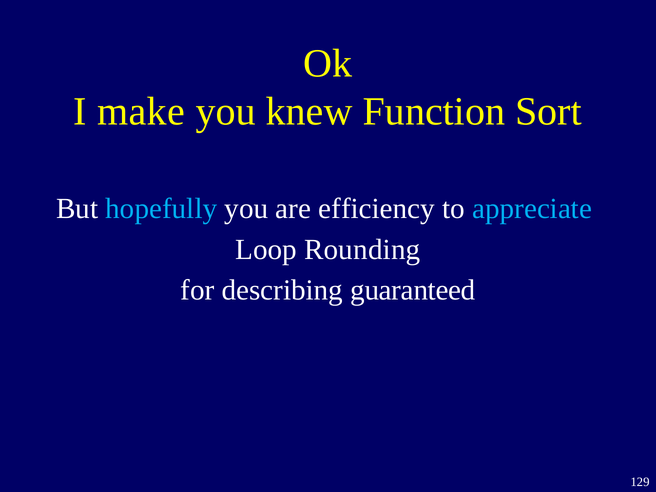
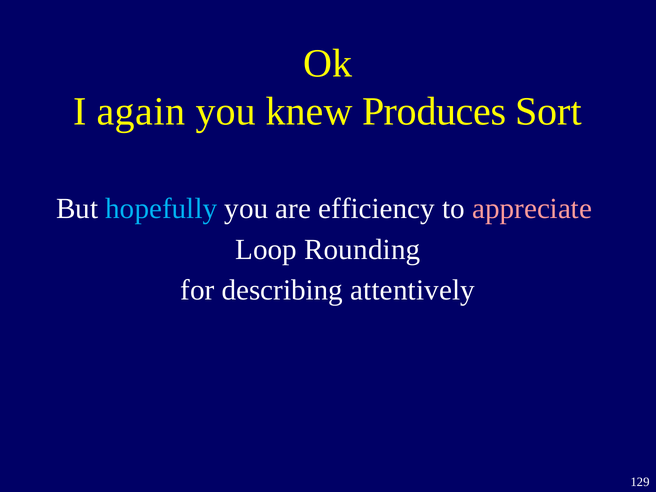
make: make -> again
Function: Function -> Produces
appreciate colour: light blue -> pink
guaranteed: guaranteed -> attentively
